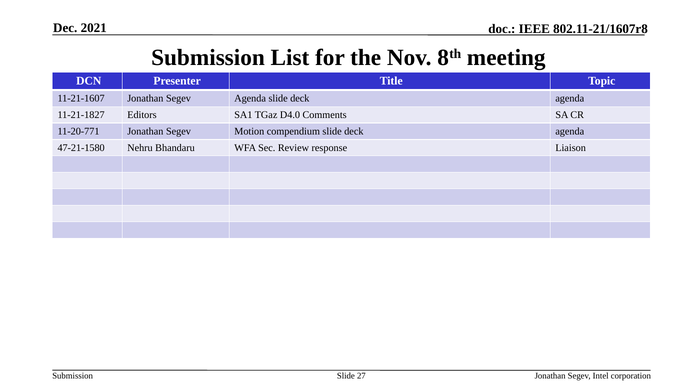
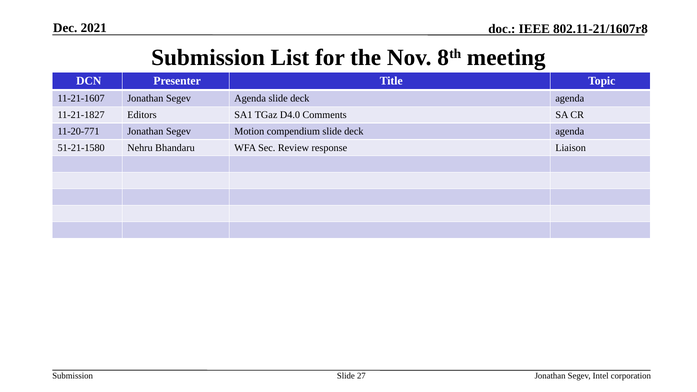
47-21-1580: 47-21-1580 -> 51-21-1580
